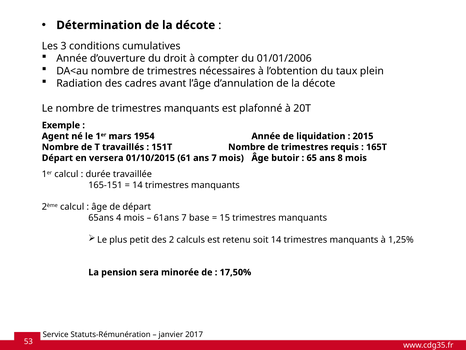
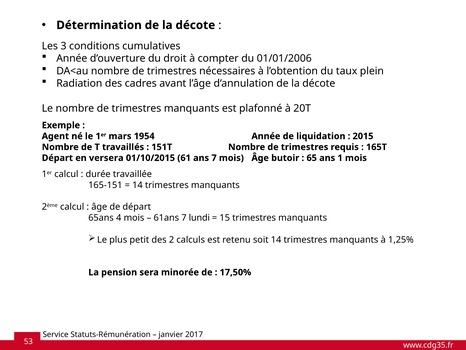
8: 8 -> 1
base: base -> lundi
